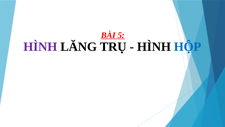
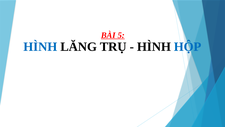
HÌNH at (40, 47) colour: purple -> blue
